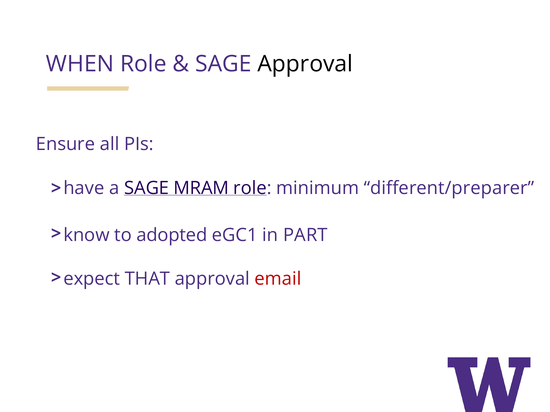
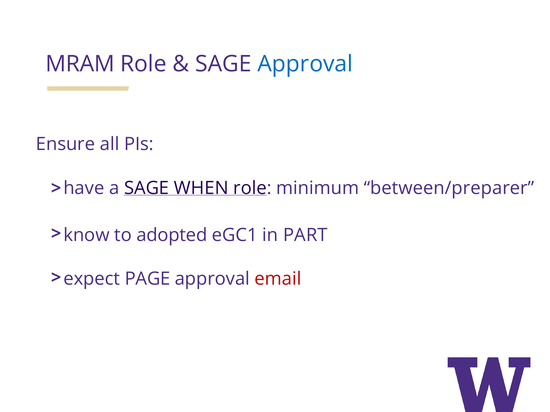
WHEN: WHEN -> MRAM
Approval at (305, 64) colour: black -> blue
MRAM: MRAM -> WHEN
different/preparer: different/preparer -> between/preparer
THAT: THAT -> PAGE
